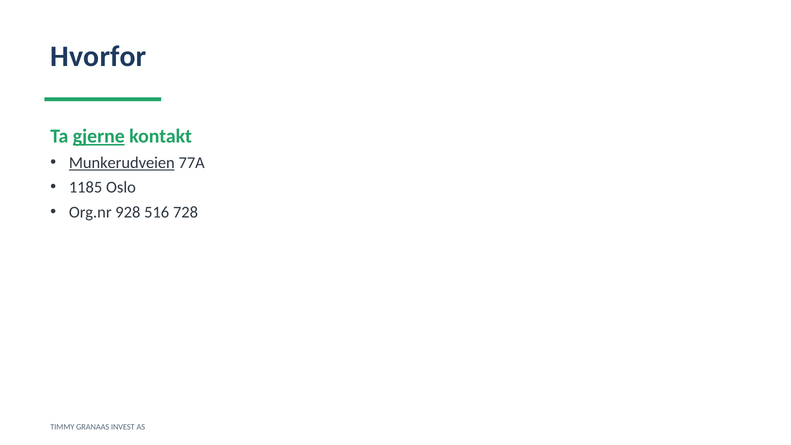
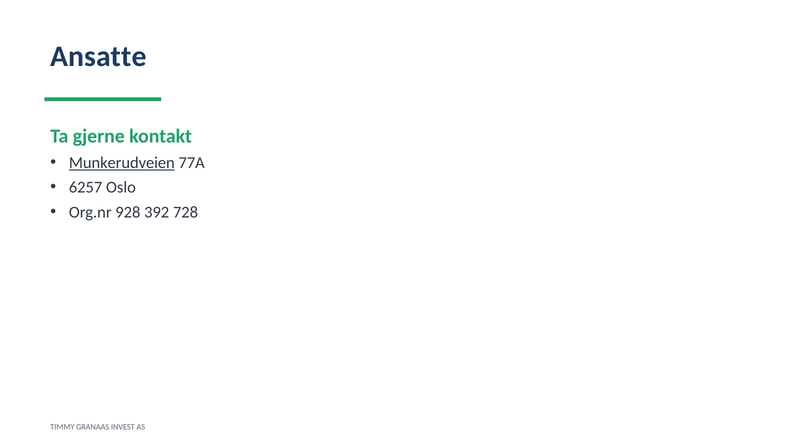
Hvorfor: Hvorfor -> Ansatte
gjerne underline: present -> none
1185: 1185 -> 6257
516: 516 -> 392
